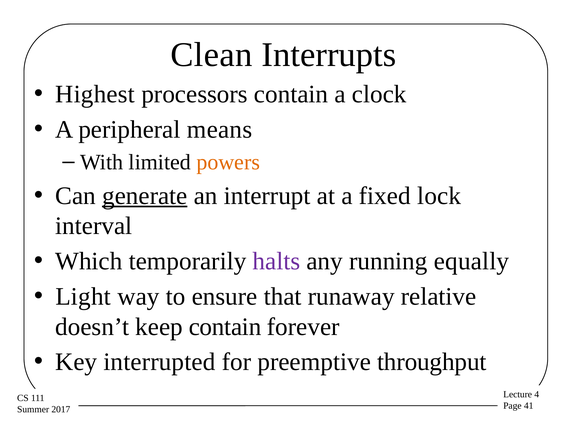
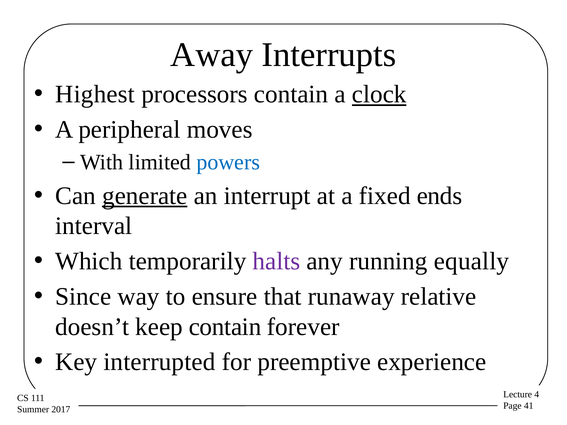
Clean: Clean -> Away
clock underline: none -> present
means: means -> moves
powers colour: orange -> blue
lock: lock -> ends
Light: Light -> Since
throughput: throughput -> experience
